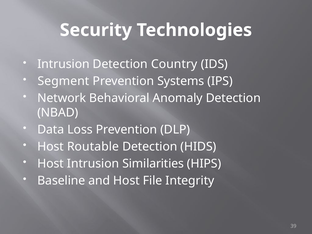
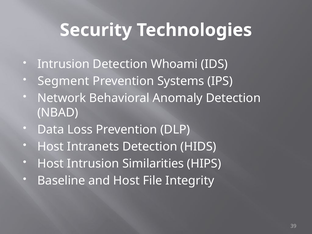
Country: Country -> Whoami
Routable: Routable -> Intranets
